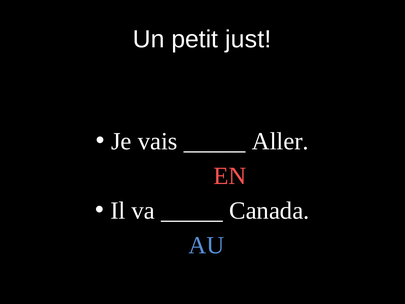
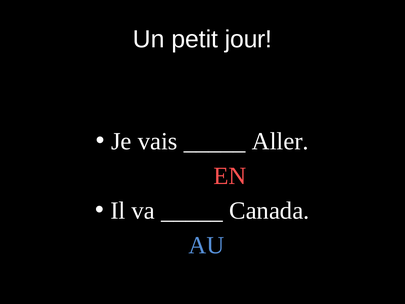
just: just -> jour
